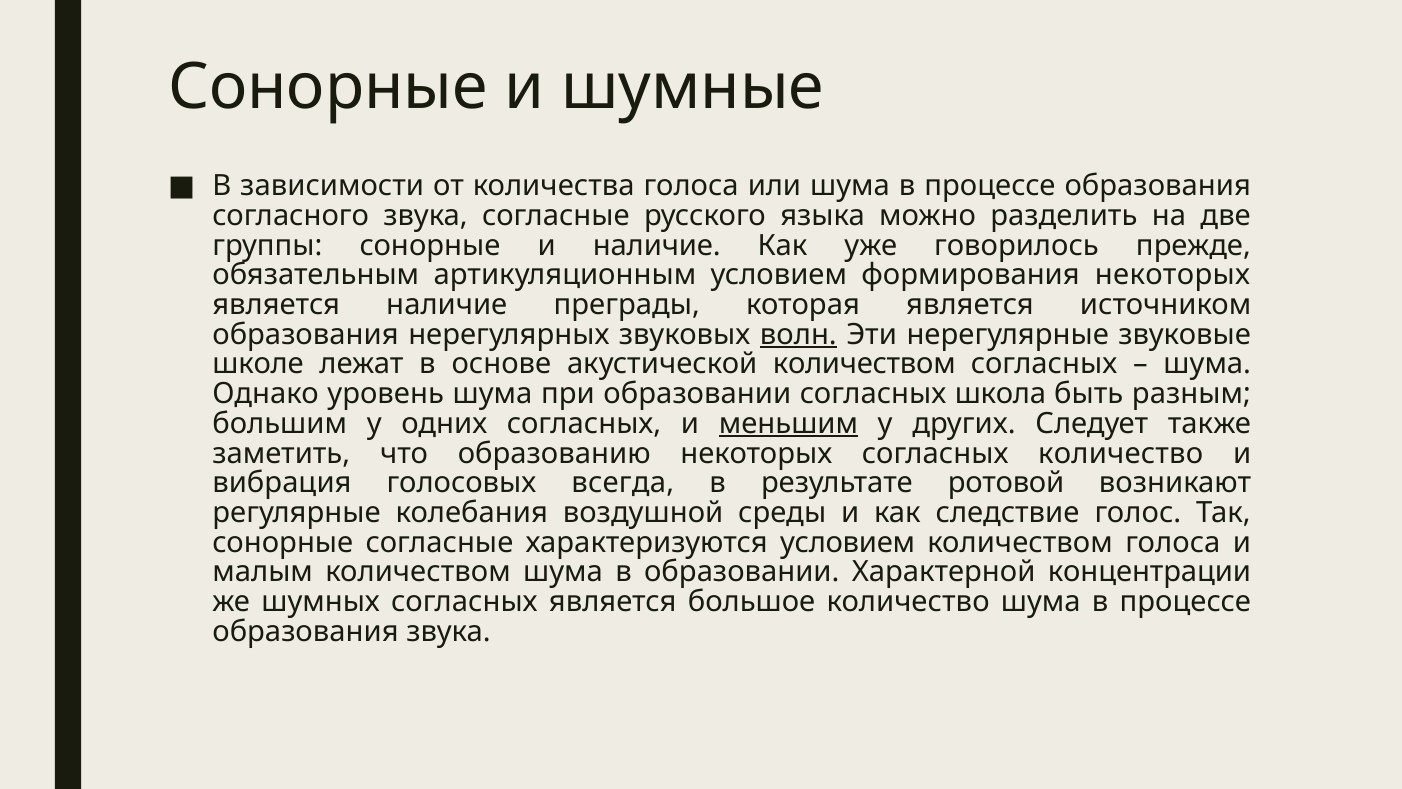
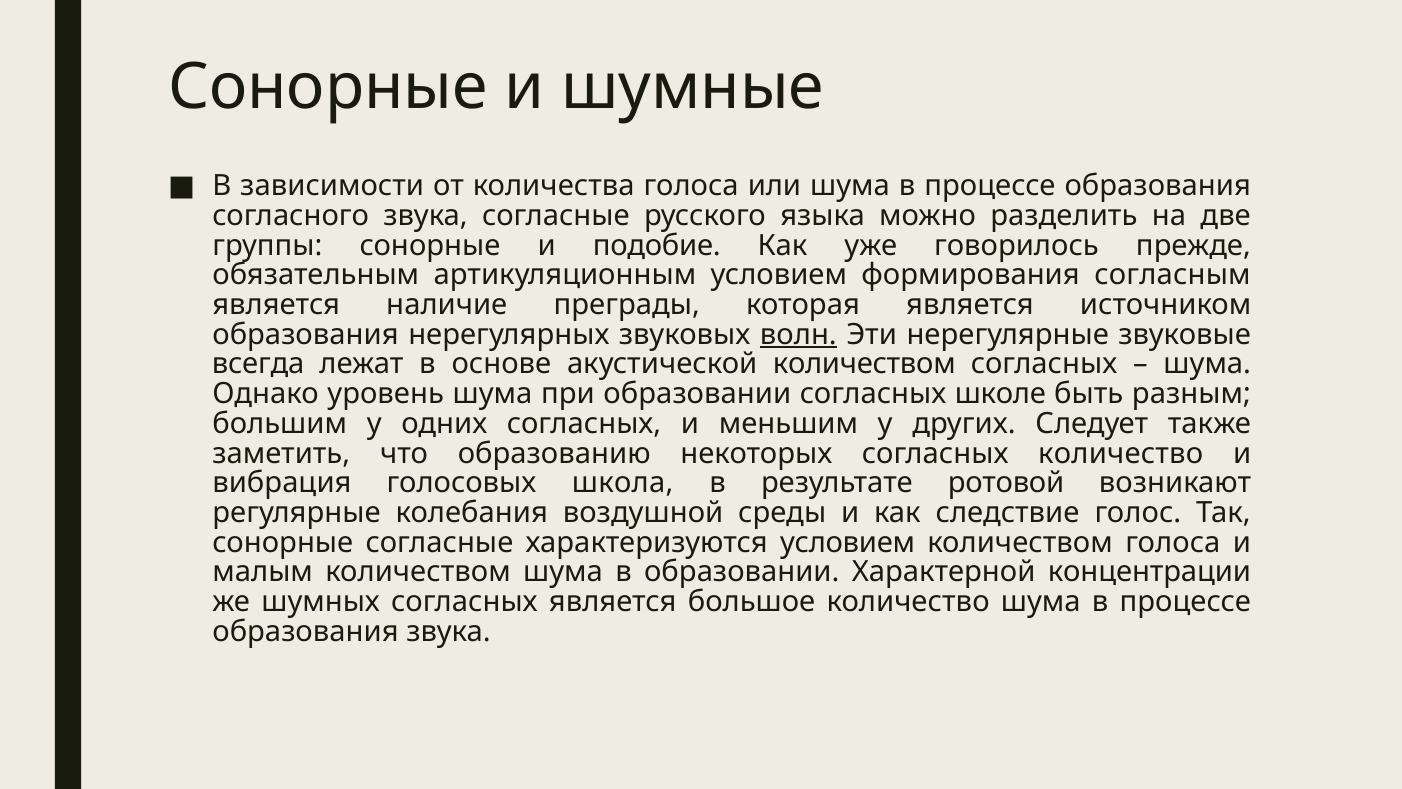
и наличие: наличие -> подобие
формирования некоторых: некоторых -> согласным
школе: школе -> всегда
школа: школа -> школе
меньшим underline: present -> none
всегда: всегда -> школа
